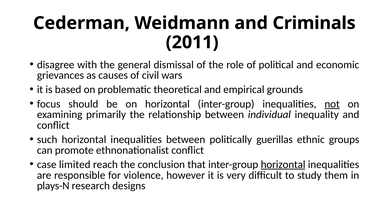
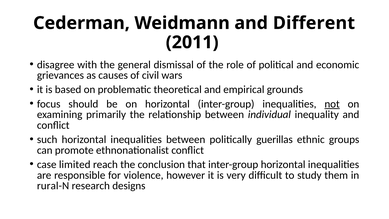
Criminals: Criminals -> Different
horizontal at (283, 164) underline: present -> none
plays-N: plays-N -> rural-N
